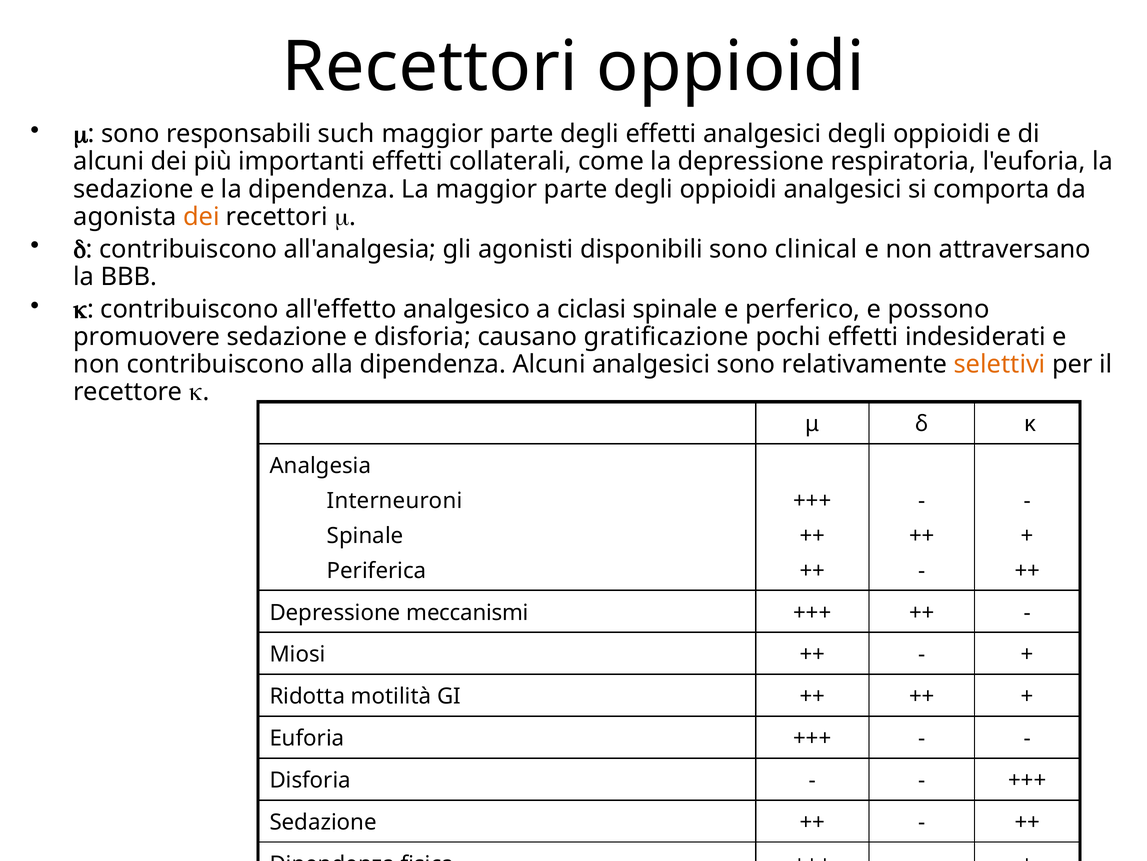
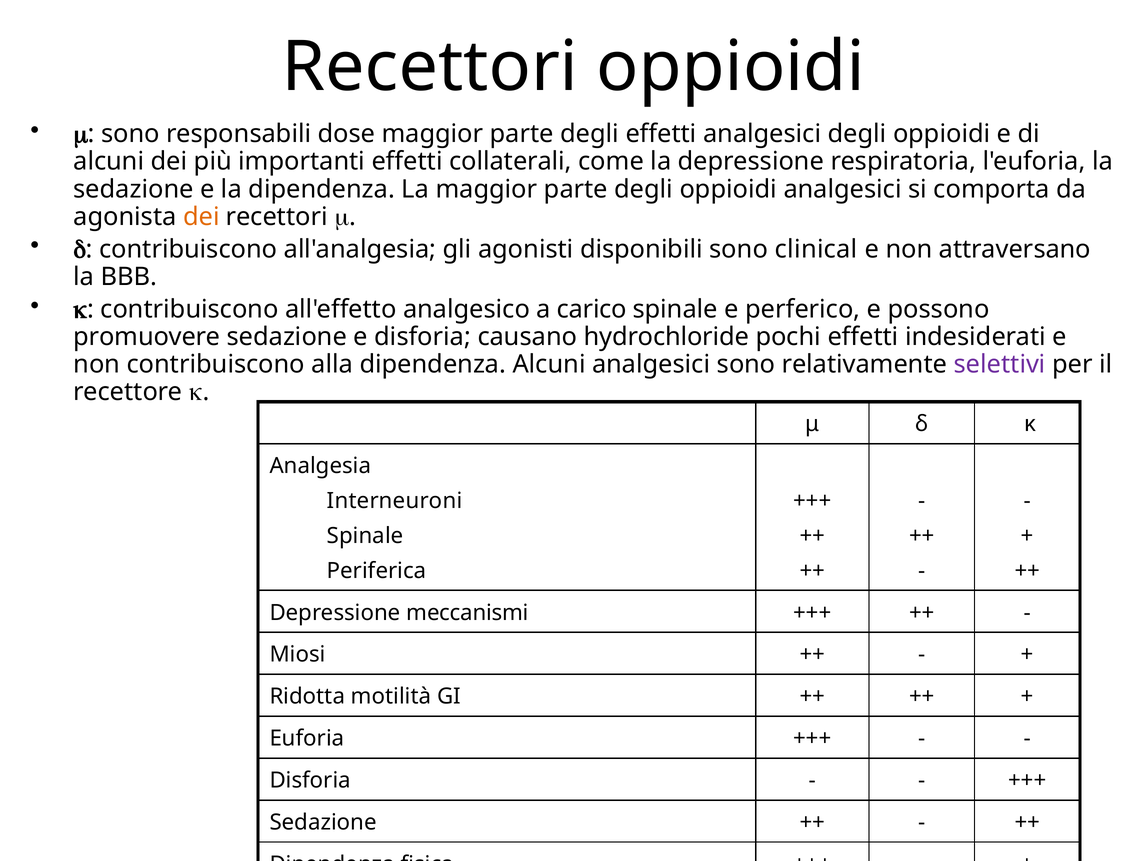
such: such -> dose
ciclasi: ciclasi -> carico
gratificazione: gratificazione -> hydrochloride
selettivi colour: orange -> purple
